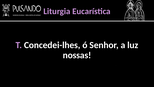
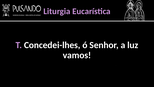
nossas: nossas -> vamos
